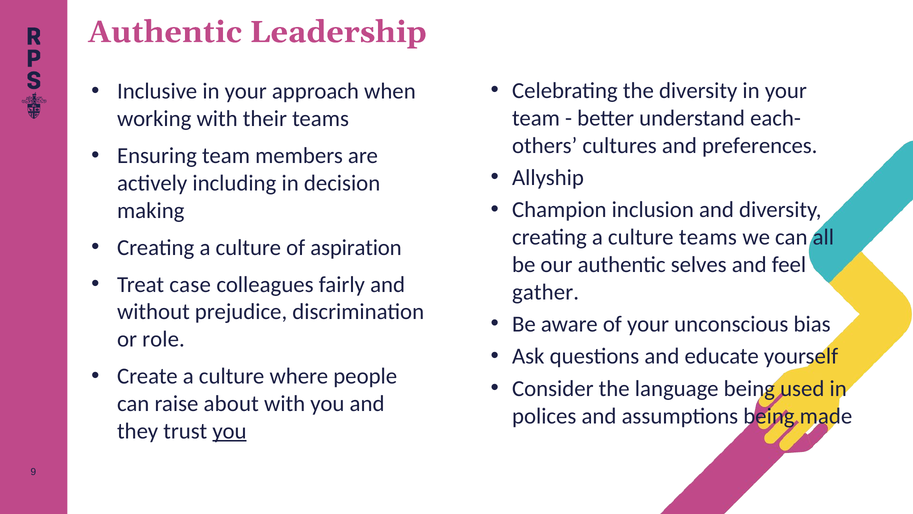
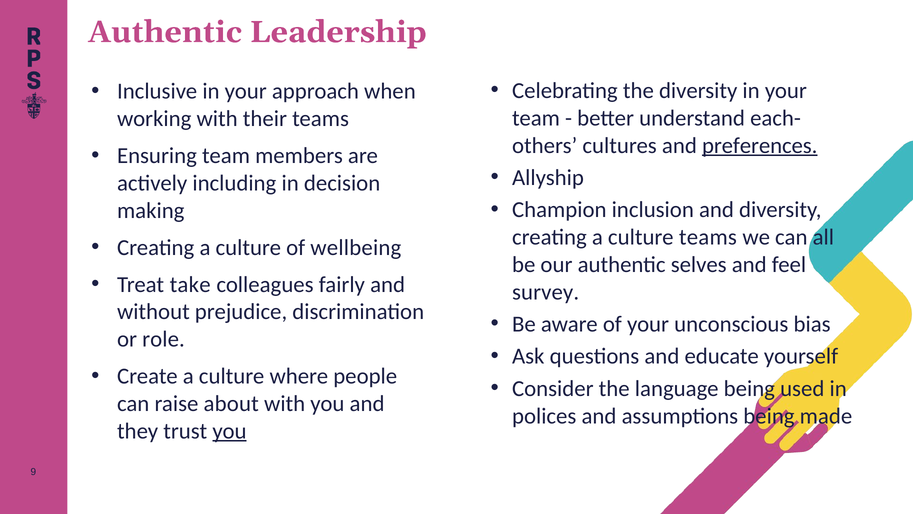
preferences underline: none -> present
aspiration: aspiration -> wellbeing
case: case -> take
gather: gather -> survey
